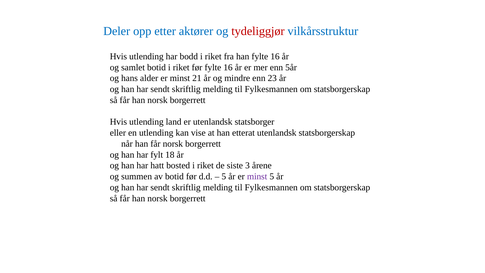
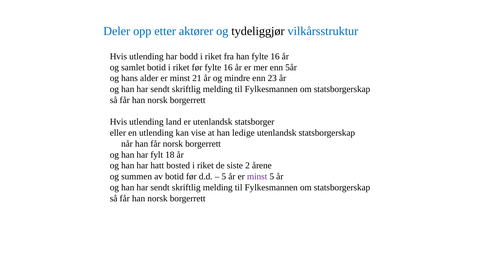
tydeliggjør colour: red -> black
etterat: etterat -> ledige
3: 3 -> 2
